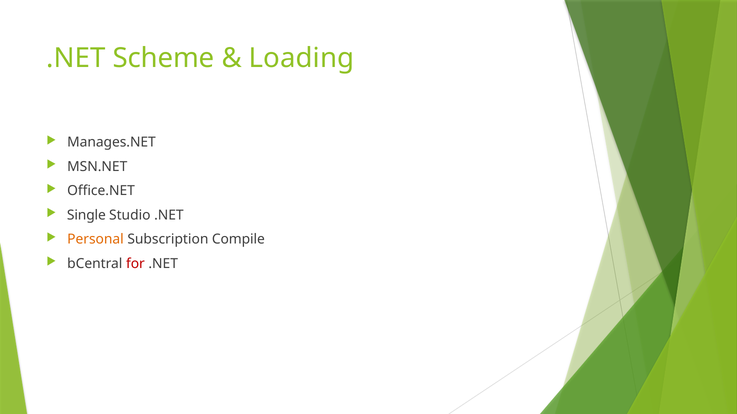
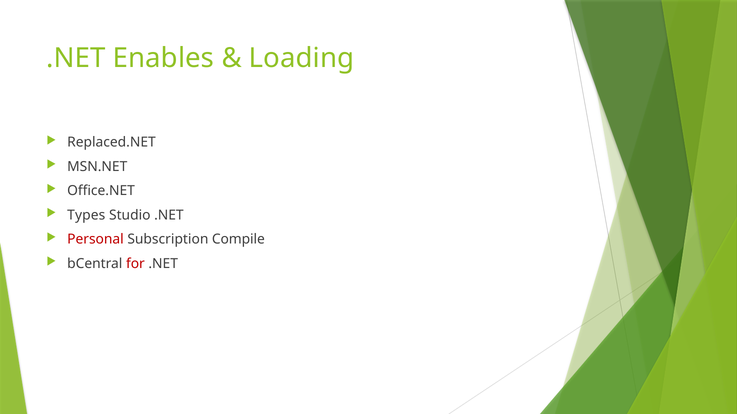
Scheme: Scheme -> Enables
Manages.NET: Manages.NET -> Replaced.NET
Single: Single -> Types
Personal colour: orange -> red
